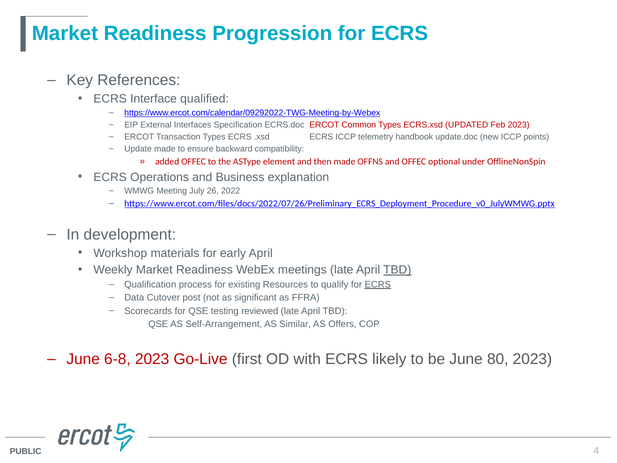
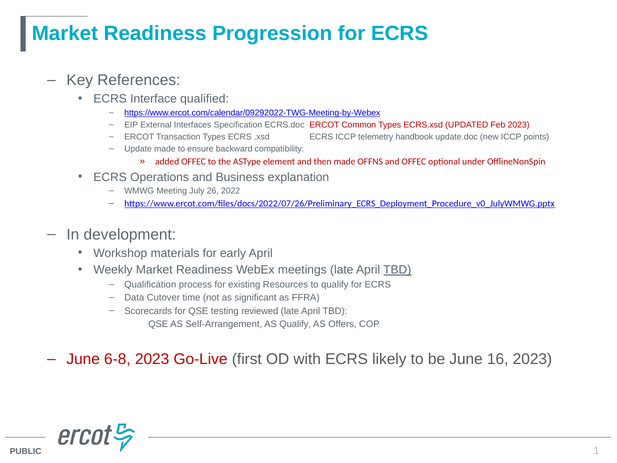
ECRS at (378, 284) underline: present -> none
post: post -> time
AS Similar: Similar -> Qualify
80: 80 -> 16
4: 4 -> 1
